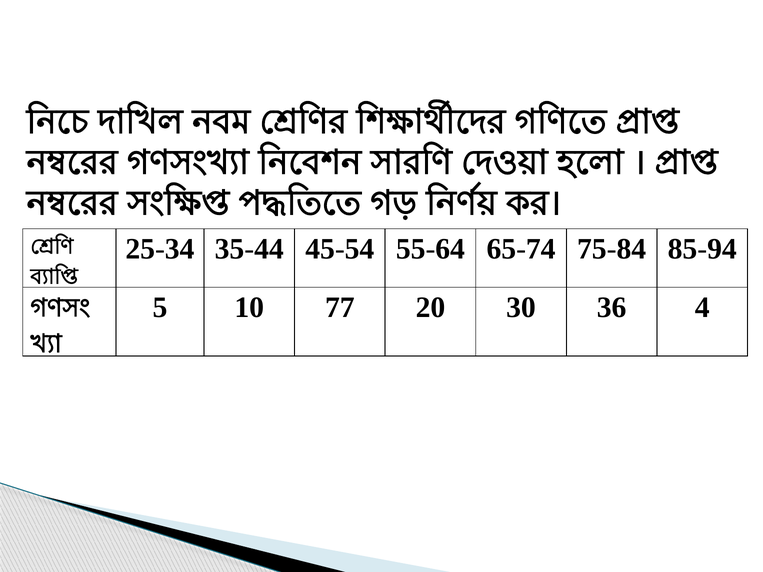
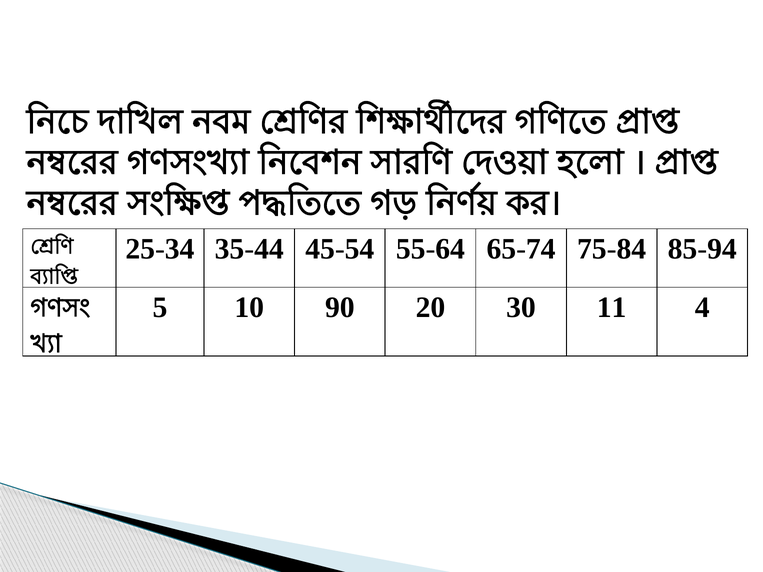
77: 77 -> 90
36: 36 -> 11
